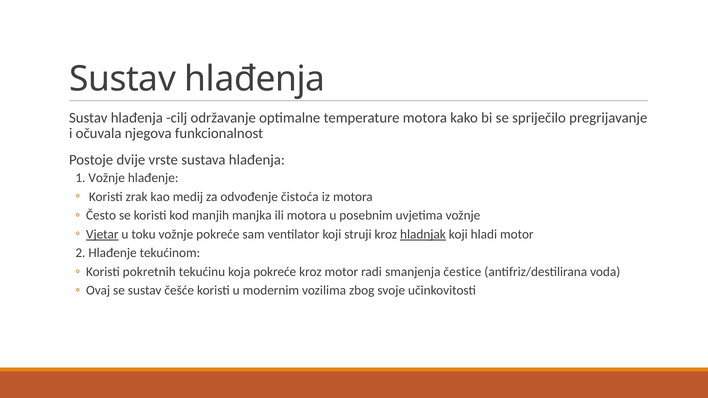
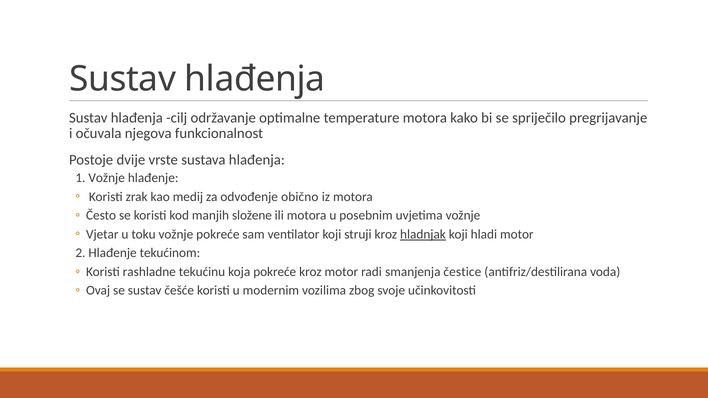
čistoća: čistoća -> obično
manjka: manjka -> složene
Vjetar underline: present -> none
pokretnih: pokretnih -> rashladne
